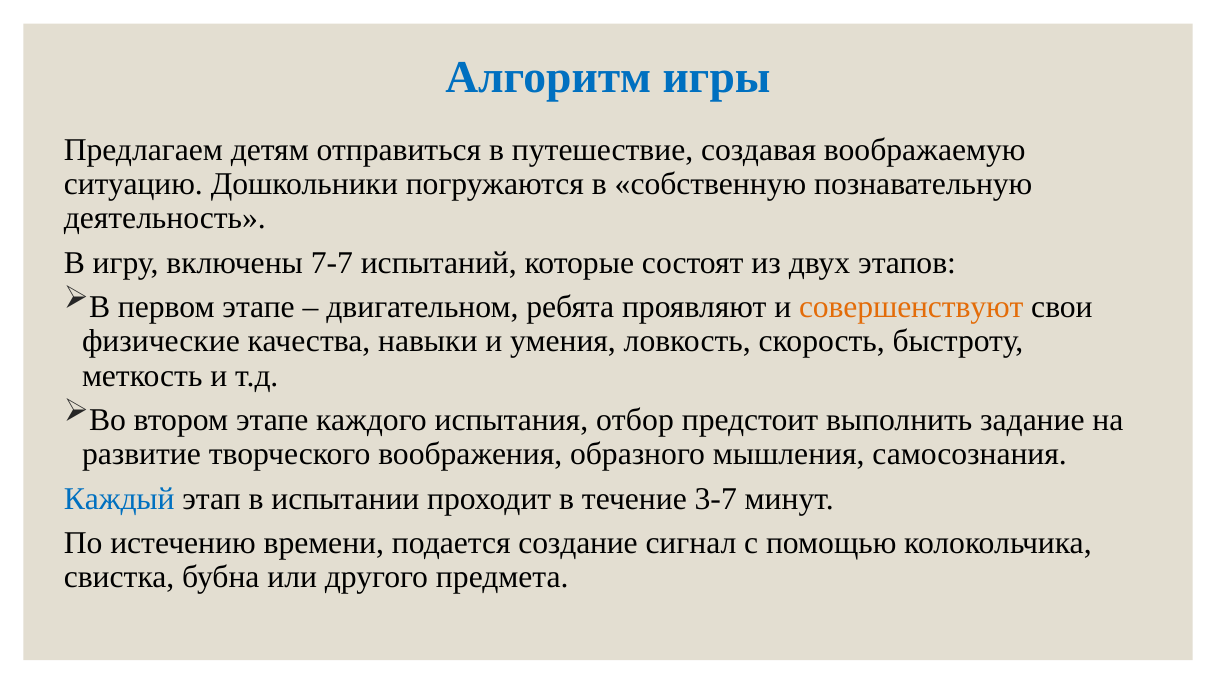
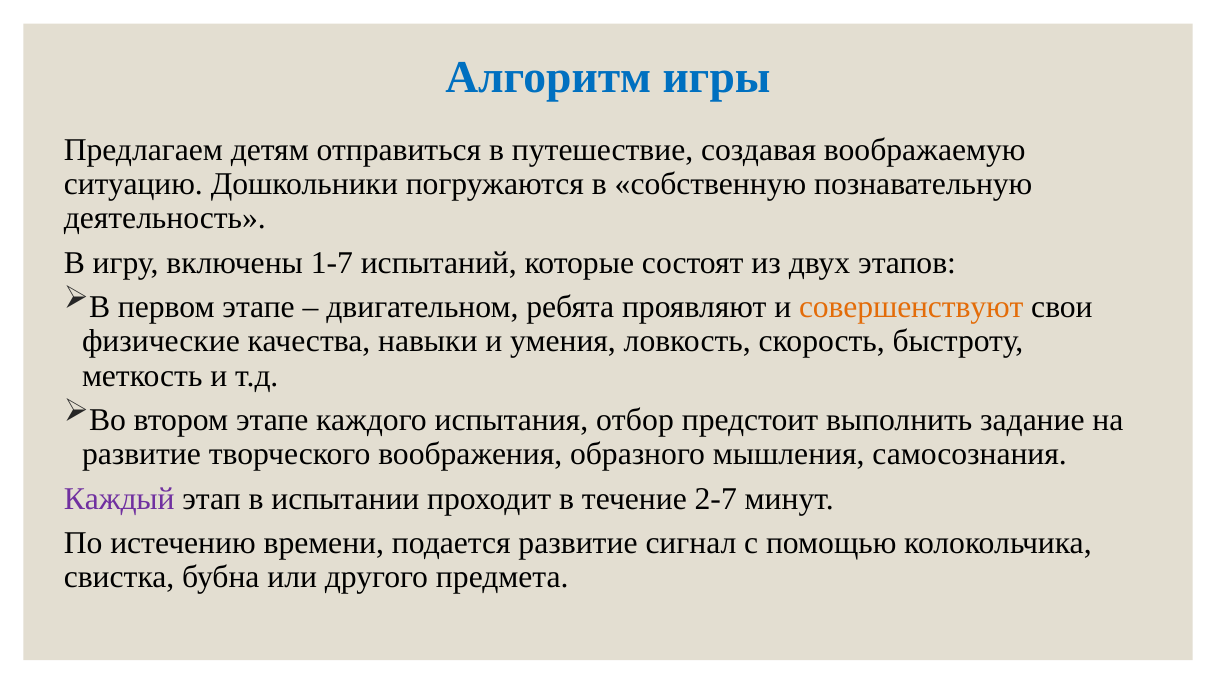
7-7: 7-7 -> 1-7
Каждый colour: blue -> purple
3-7: 3-7 -> 2-7
подается создание: создание -> развитие
